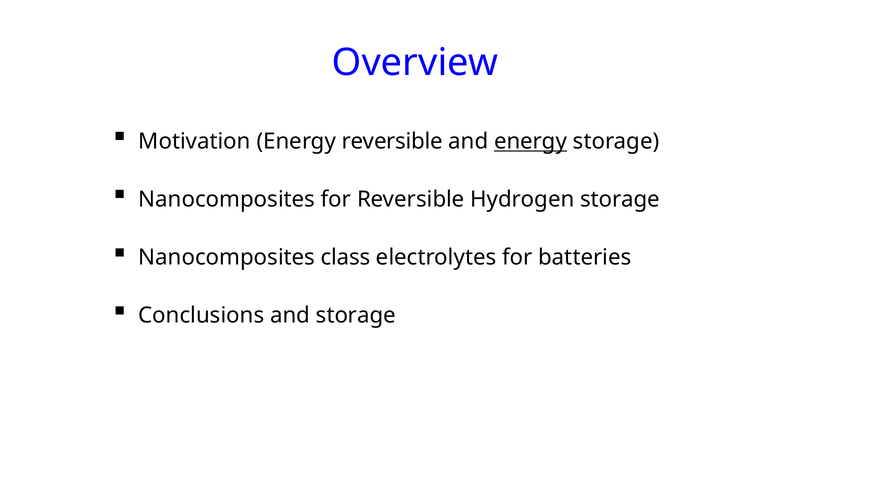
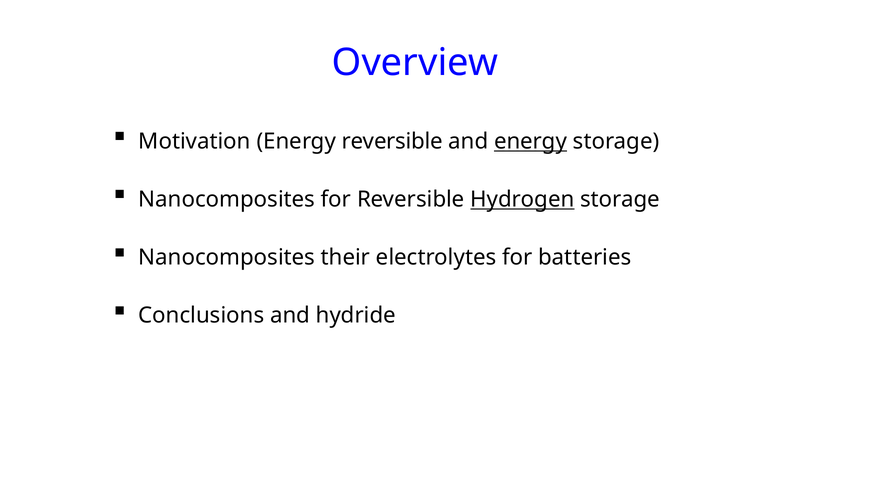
Hydrogen underline: none -> present
class: class -> their
and storage: storage -> hydride
